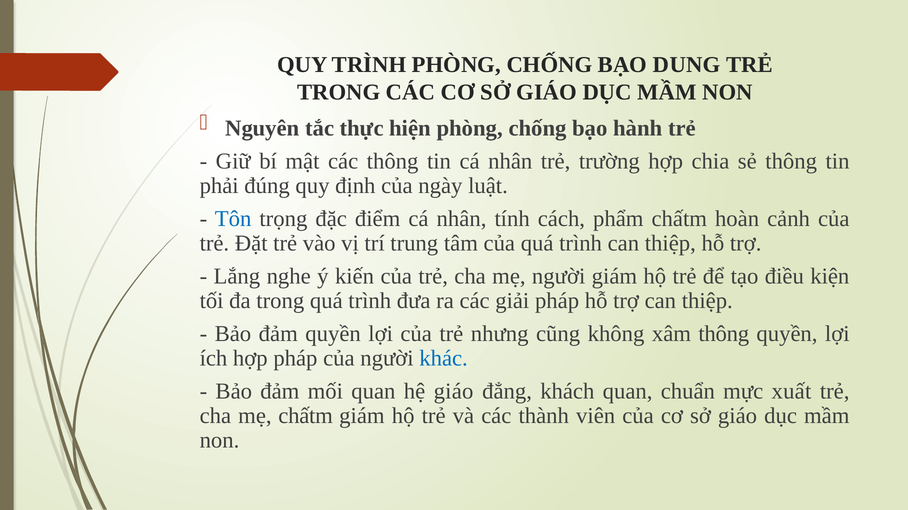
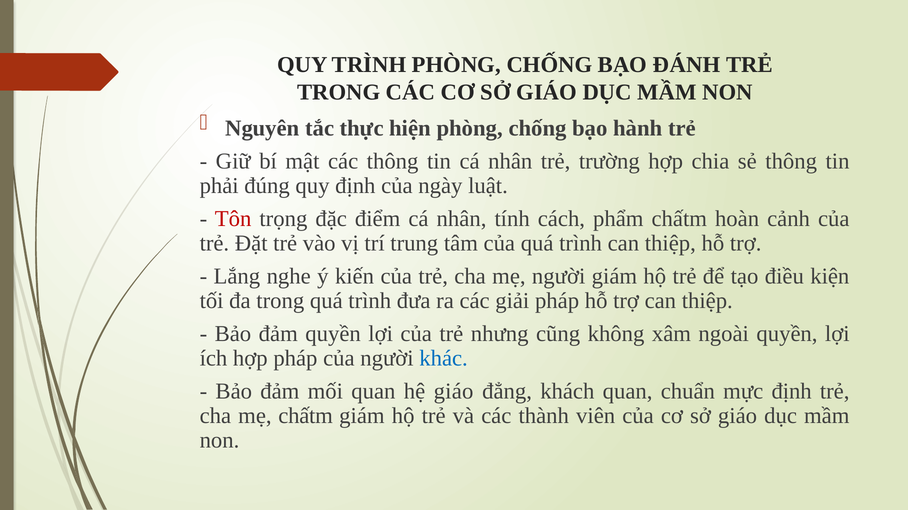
DUNG: DUNG -> ĐÁNH
Tôn colour: blue -> red
xâm thông: thông -> ngoài
mực xuất: xuất -> định
